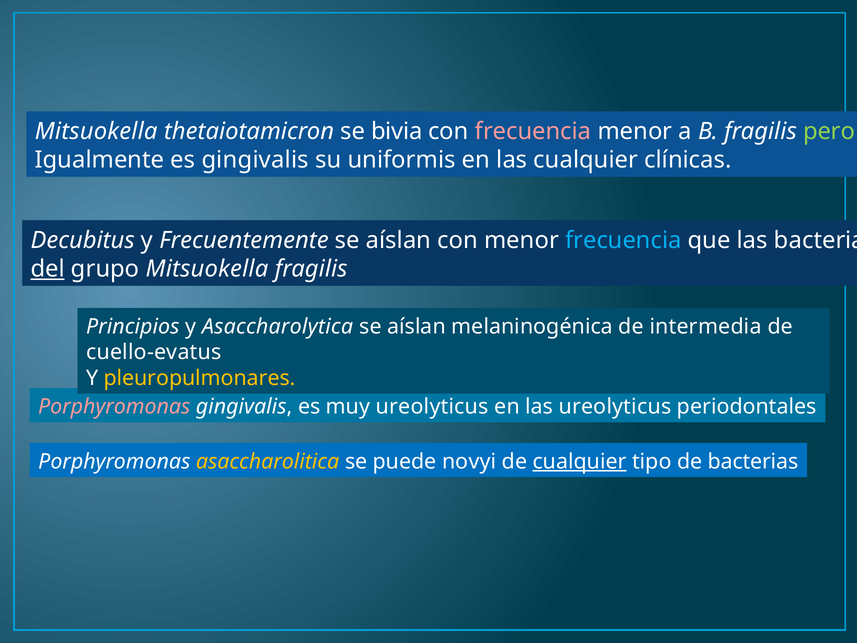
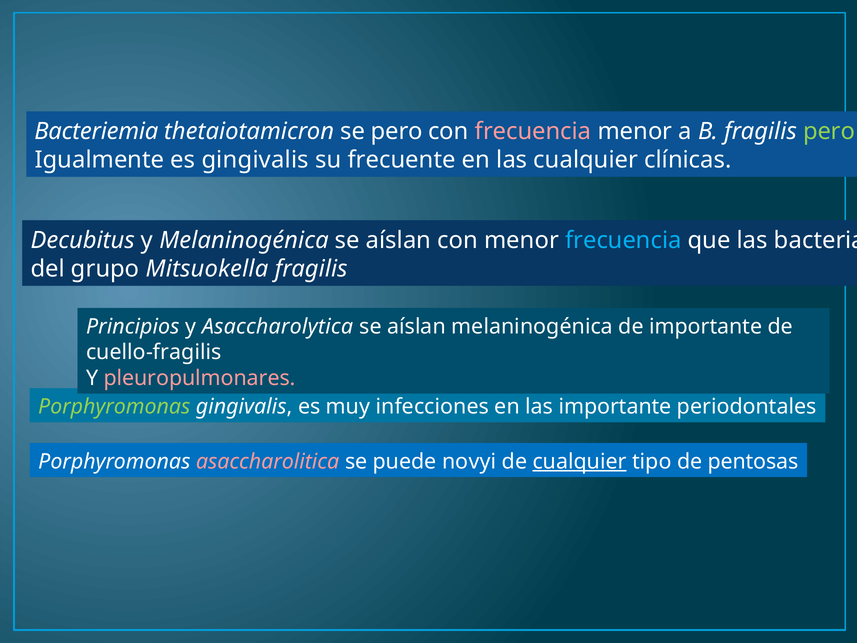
Mitsuokella at (96, 131): Mitsuokella -> Bacteriemia
se bivia: bivia -> pero
uniformis: uniformis -> frecuente
y Frecuentemente: Frecuentemente -> Melaninogénica
del underline: present -> none
de intermedia: intermedia -> importante
cuello-evatus: cuello-evatus -> cuello-fragilis
pleuropulmonares colour: yellow -> pink
Porphyromonas at (114, 407) colour: pink -> light green
muy ureolyticus: ureolyticus -> infecciones
las ureolyticus: ureolyticus -> importante
asaccharolitica colour: yellow -> pink
de bacterias: bacterias -> pentosas
